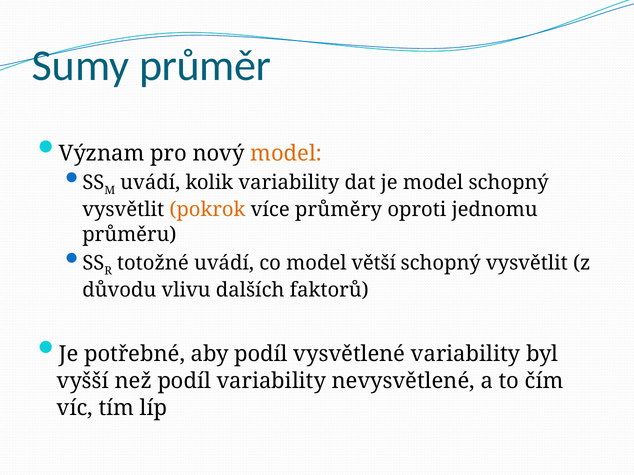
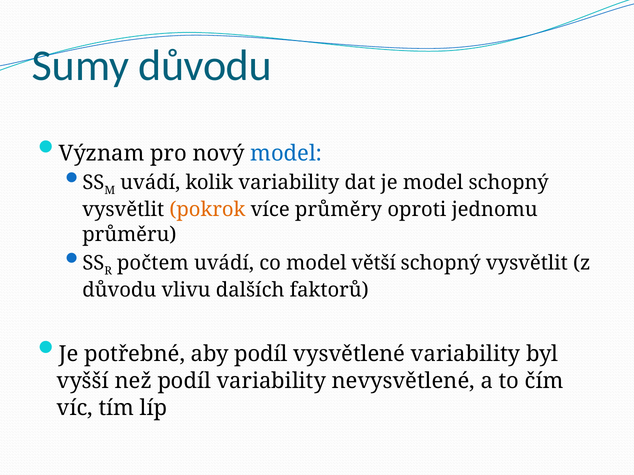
Sumy průměr: průměr -> důvodu
model at (286, 154) colour: orange -> blue
totožné: totožné -> počtem
